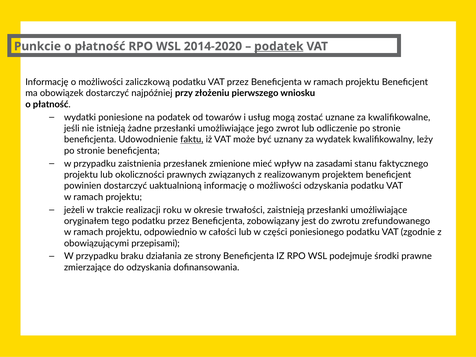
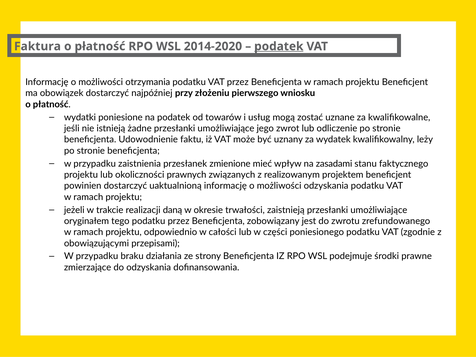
Punkcie: Punkcie -> Faktura
zaliczkową: zaliczkową -> otrzymania
faktu underline: present -> none
roku: roku -> daną
